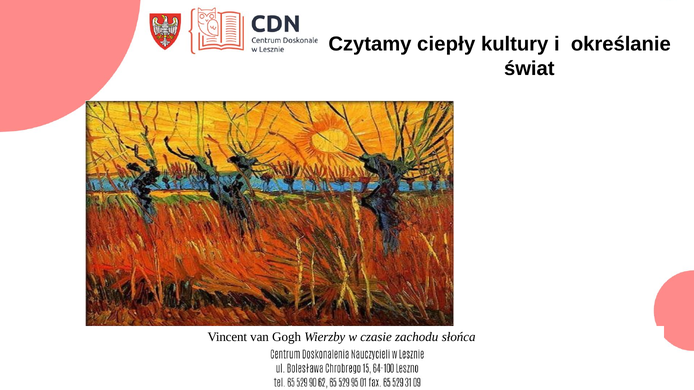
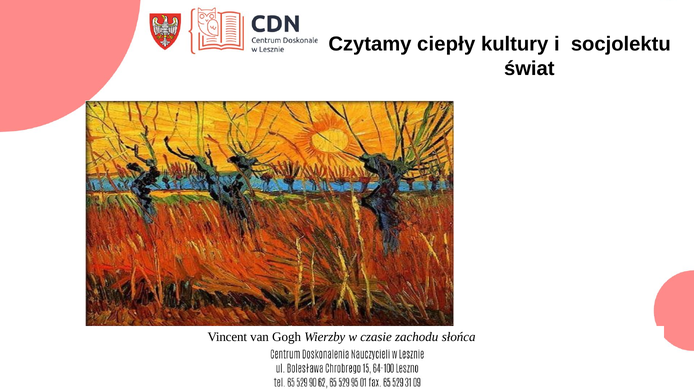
określanie: określanie -> socjolektu
